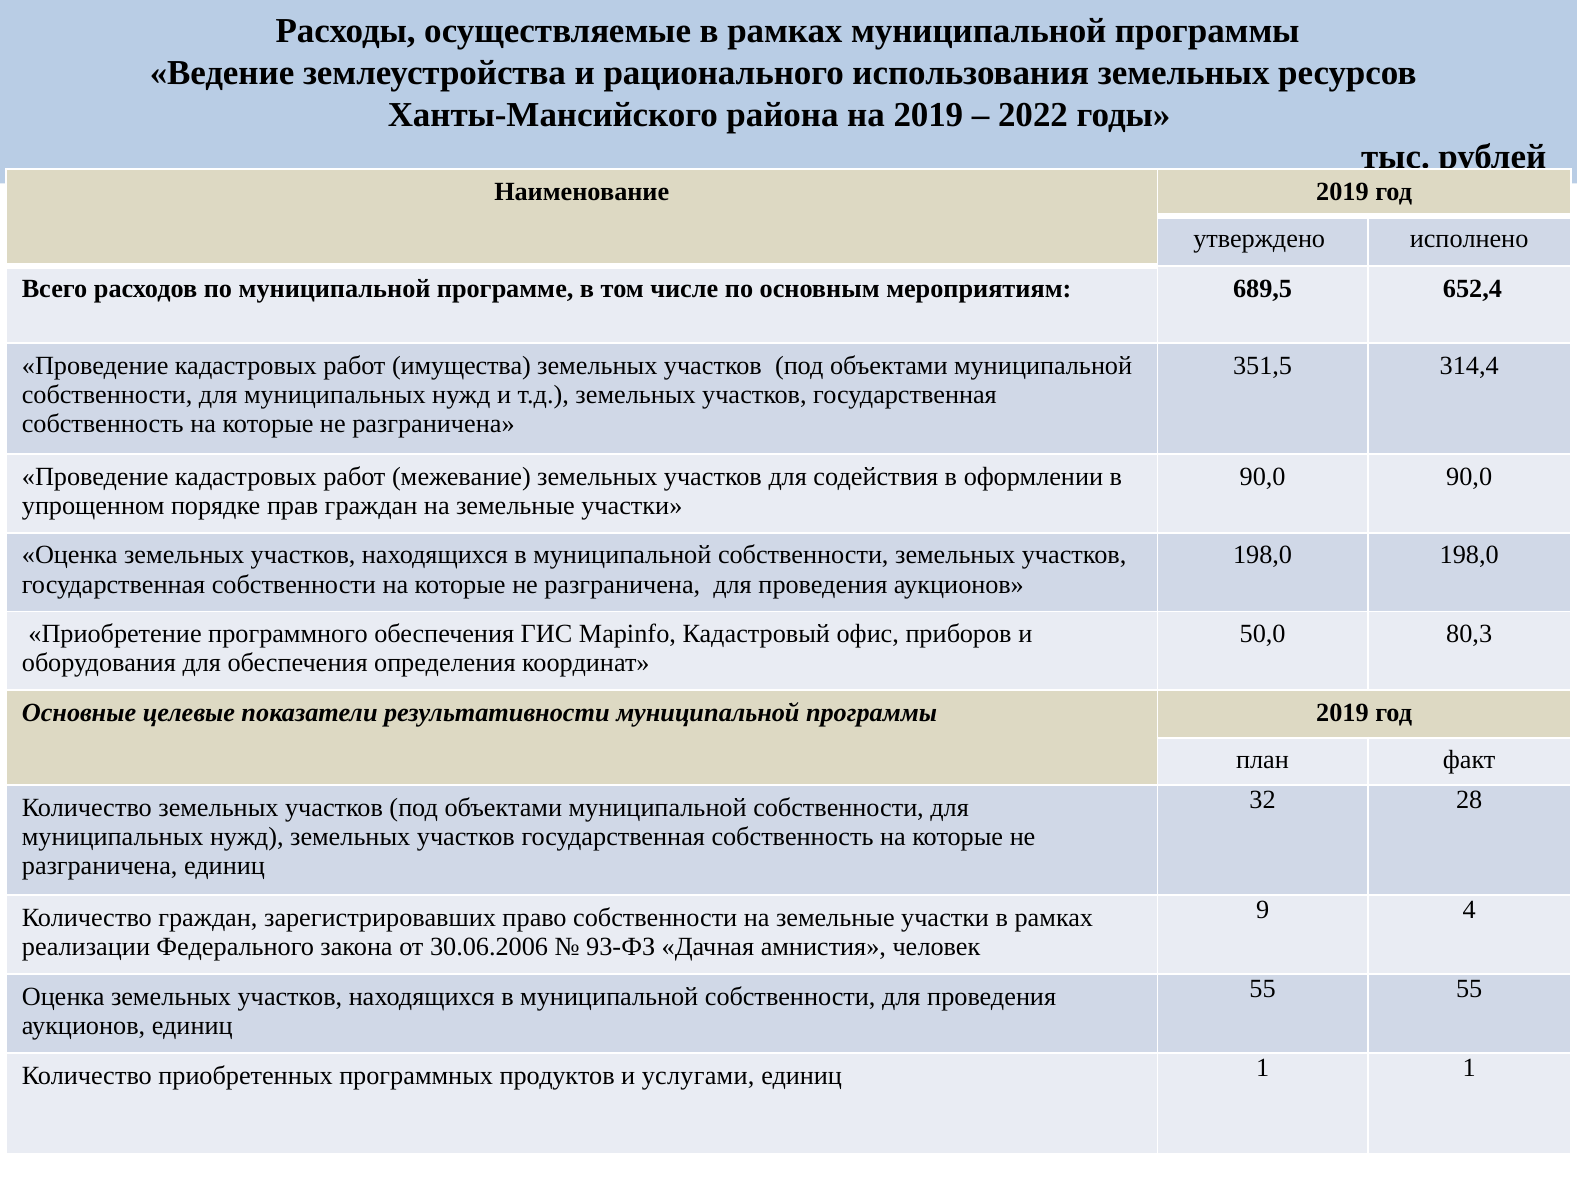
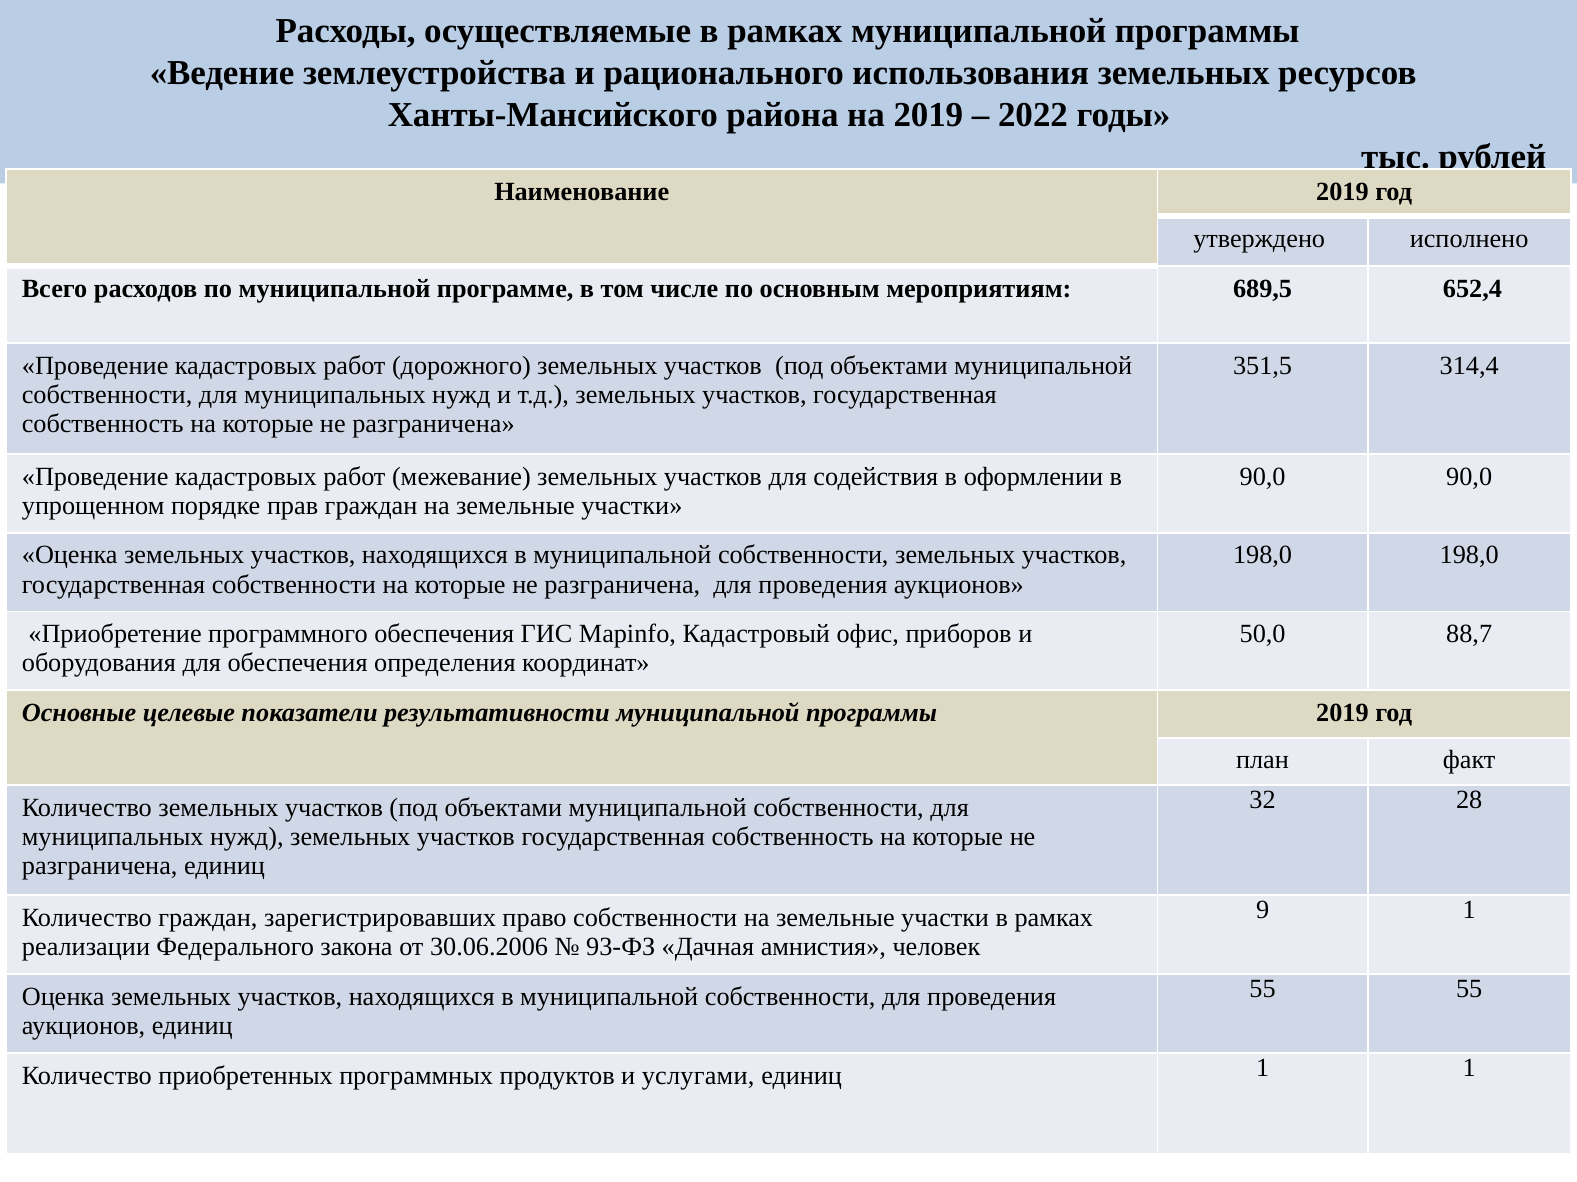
имущества: имущества -> дорожного
80,3: 80,3 -> 88,7
9 4: 4 -> 1
